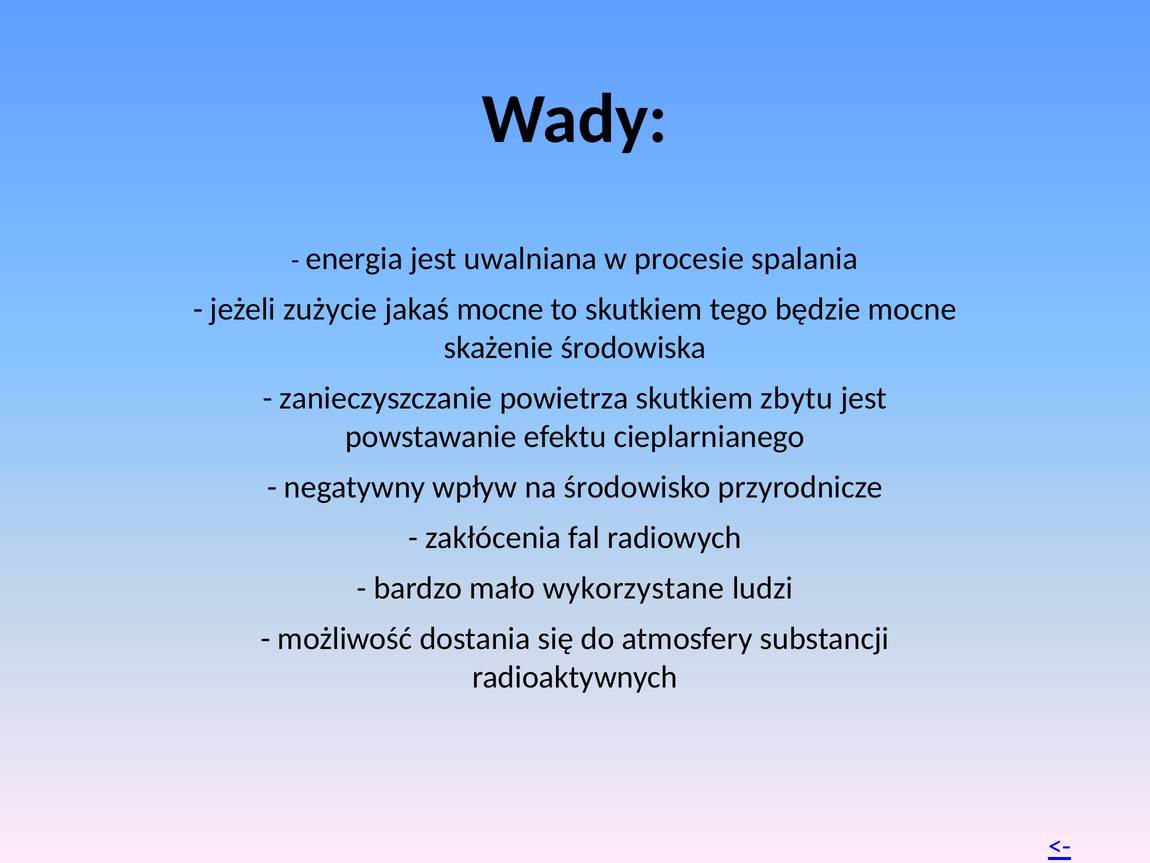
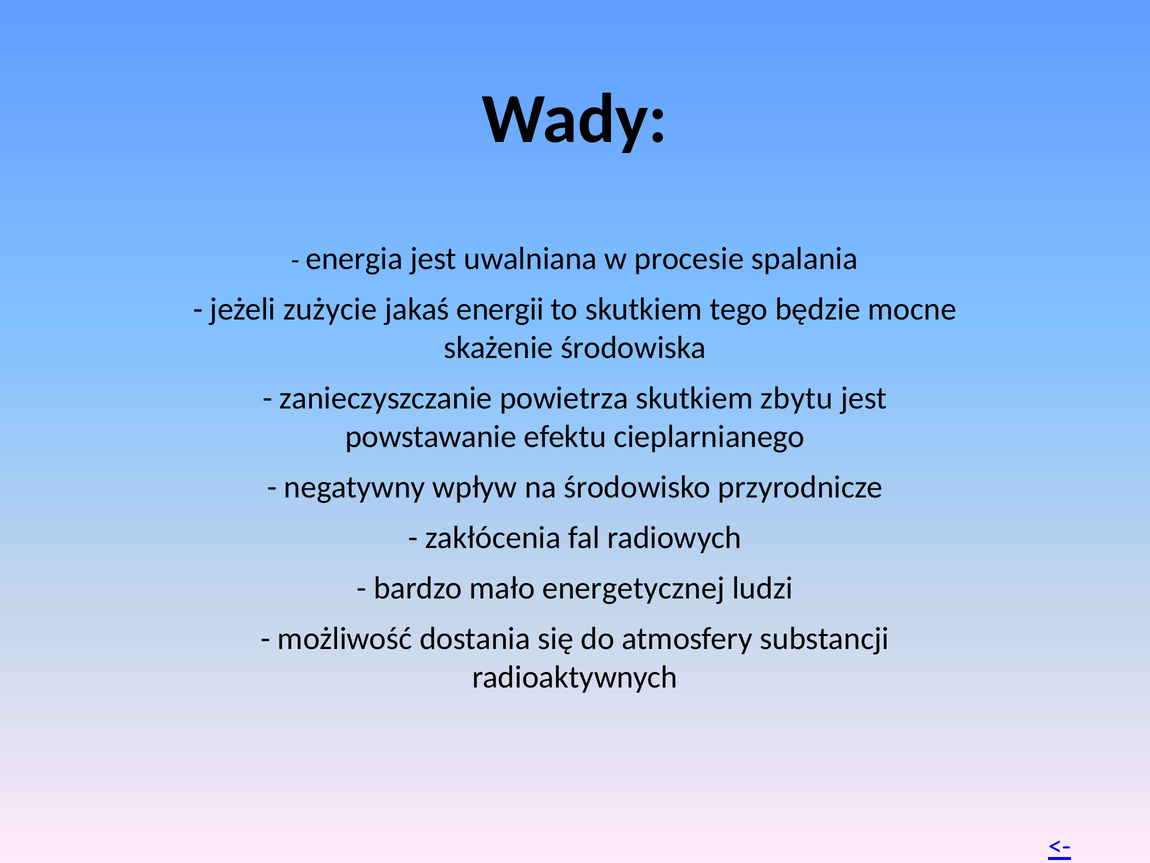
jakaś mocne: mocne -> energii
wykorzystane: wykorzystane -> energetycznej
